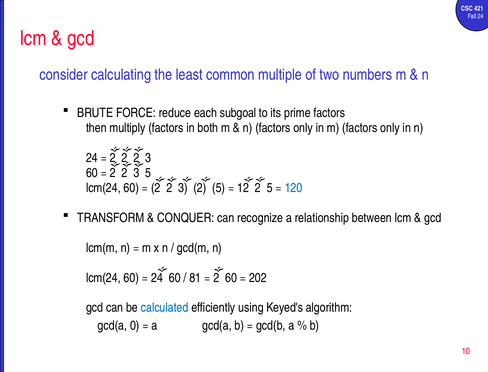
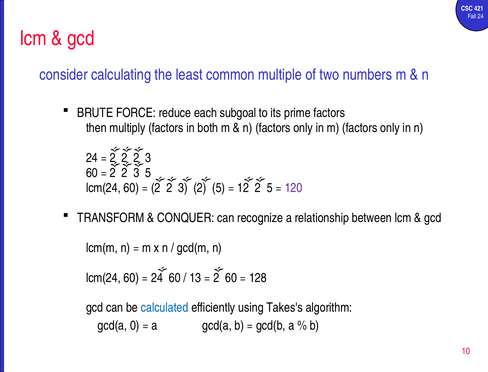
120 colour: blue -> purple
81: 81 -> 13
202: 202 -> 128
Keyed's: Keyed's -> Takes's
